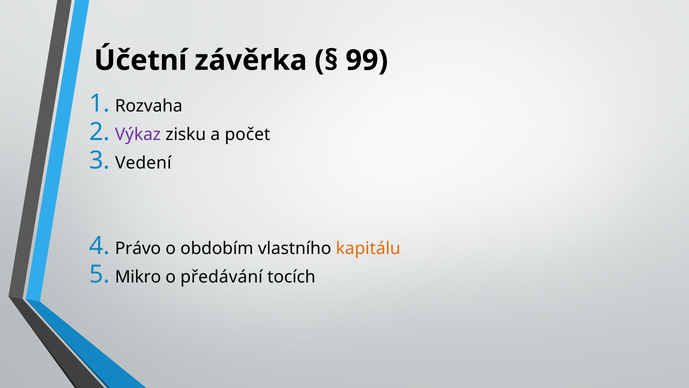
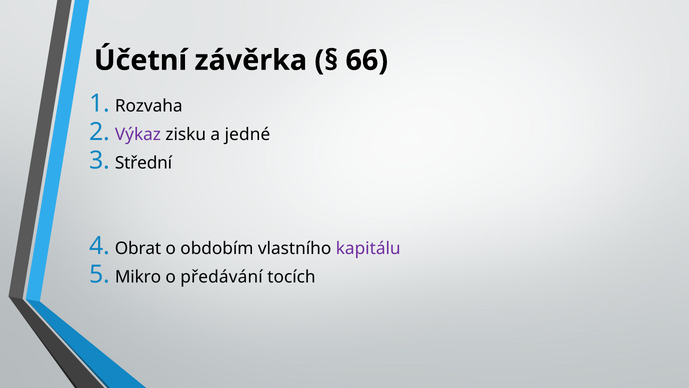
99: 99 -> 66
počet: počet -> jedné
Vedení: Vedení -> Střední
Právo: Právo -> Obrat
kapitálu colour: orange -> purple
